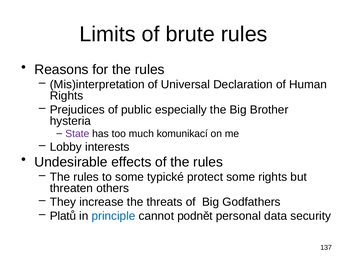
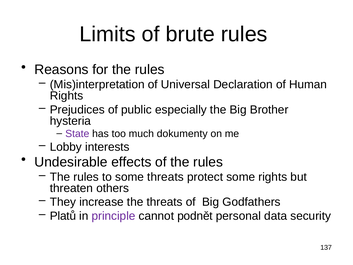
komunikací: komunikací -> dokumenty
some typické: typické -> threats
principle colour: blue -> purple
